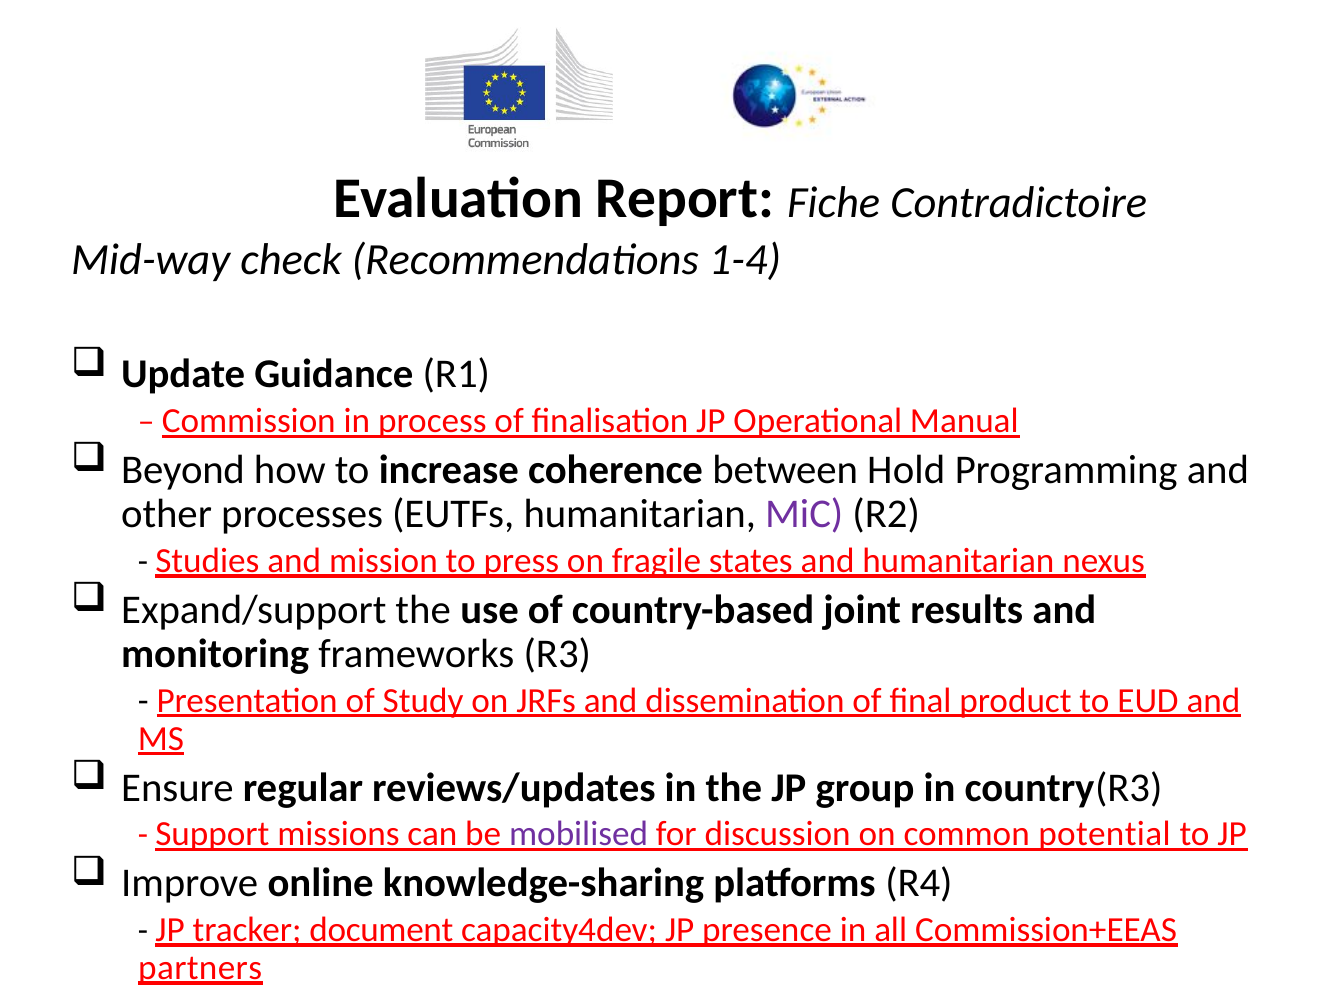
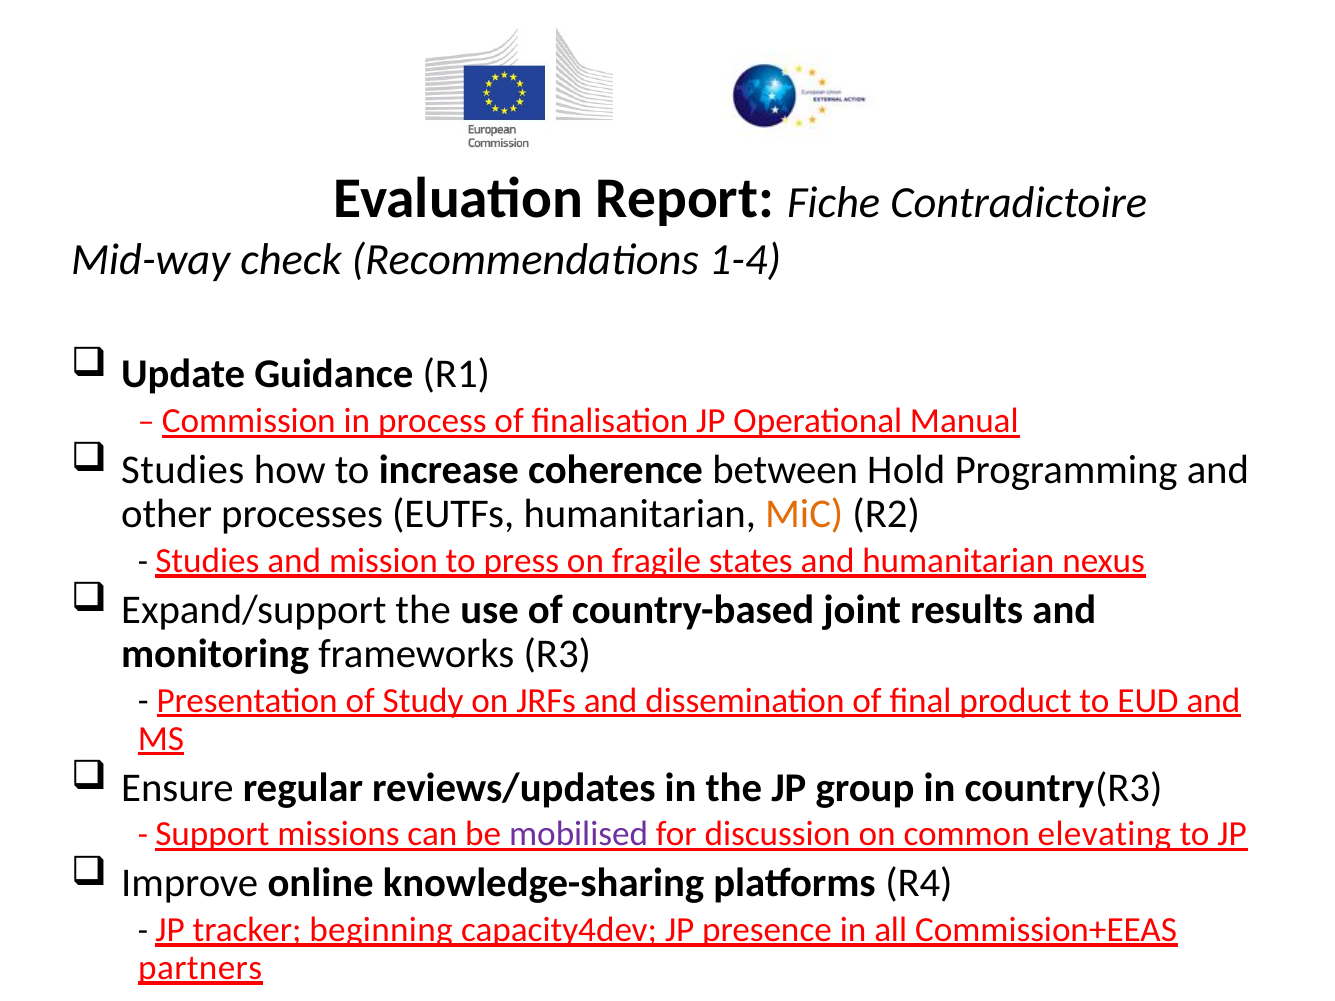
Beyond at (183, 470): Beyond -> Studies
MiC colour: purple -> orange
potential: potential -> elevating
document: document -> beginning
